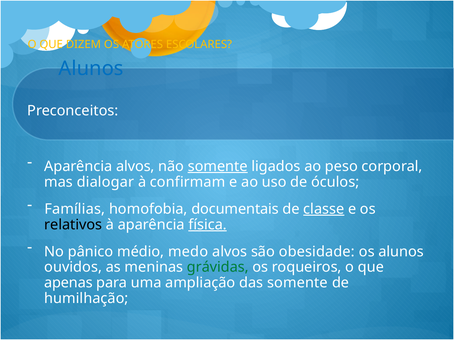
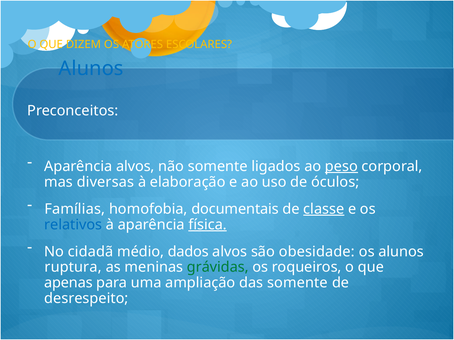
somente at (218, 167) underline: present -> none
peso underline: none -> present
dialogar: dialogar -> diversas
confirmam: confirmam -> elaboração
relativos colour: black -> blue
pânico: pânico -> cidadã
medo: medo -> dados
ouvidos: ouvidos -> ruptura
humilhação: humilhação -> desrespeito
